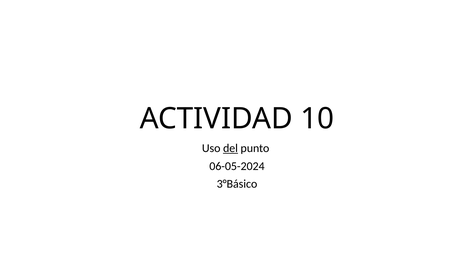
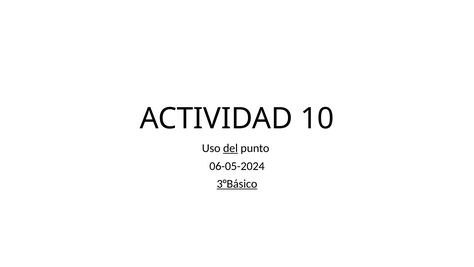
3°Básico underline: none -> present
